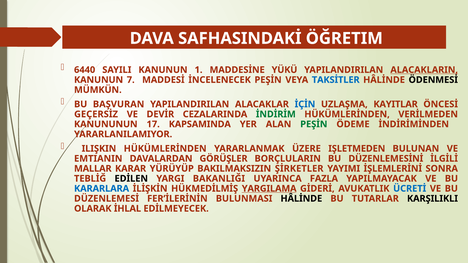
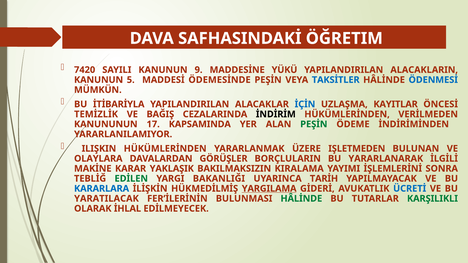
6440: 6440 -> 7420
1: 1 -> 9
ALACAKLARIN underline: present -> none
7: 7 -> 5
İNCELENECEK: İNCELENECEK -> ÖDEMESİNDE
ÖDENMESİ colour: black -> blue
BAŞVURAN: BAŞVURAN -> İTİBARİYLA
GEÇERSİZ: GEÇERSİZ -> TEMİZLİK
DEVİR: DEVİR -> BAĞIŞ
İNDİRİM colour: green -> black
EMTIANIN: EMTIANIN -> OLAYLARA
DÜZENLEMESİNİ: DÜZENLEMESİNİ -> YARARLANARAK
MALLAR: MALLAR -> MAKİNE
YÜRÜYÜP: YÜRÜYÜP -> YAKLAŞIK
ŞİRKETLER: ŞİRKETLER -> KIRALAMA
EDİLEN colour: black -> green
FAZLA: FAZLA -> TARİH
DÜZENLEMESİ: DÜZENLEMESİ -> YARATILACAK
HÂLİNDE at (301, 199) colour: black -> green
KARŞILIKLI colour: black -> green
